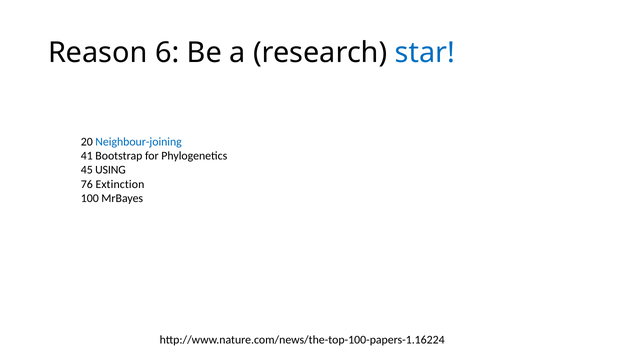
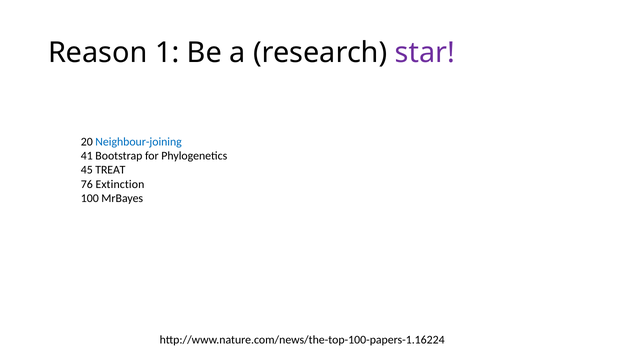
6: 6 -> 1
star colour: blue -> purple
USING: USING -> TREAT
